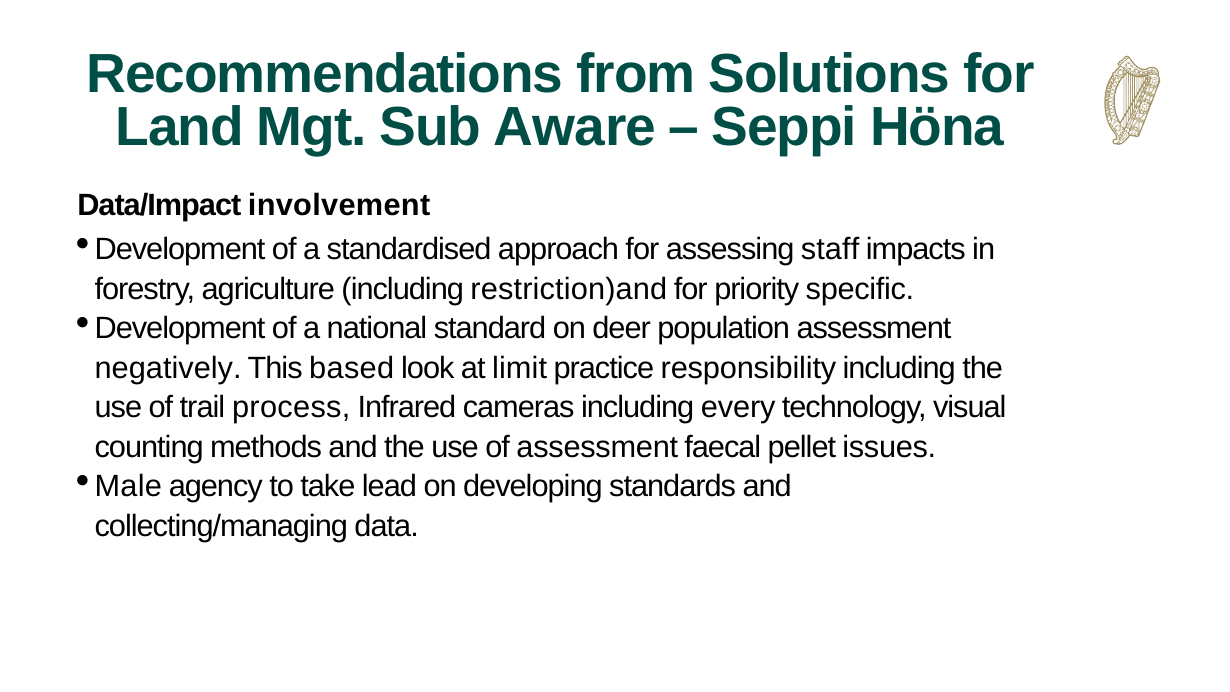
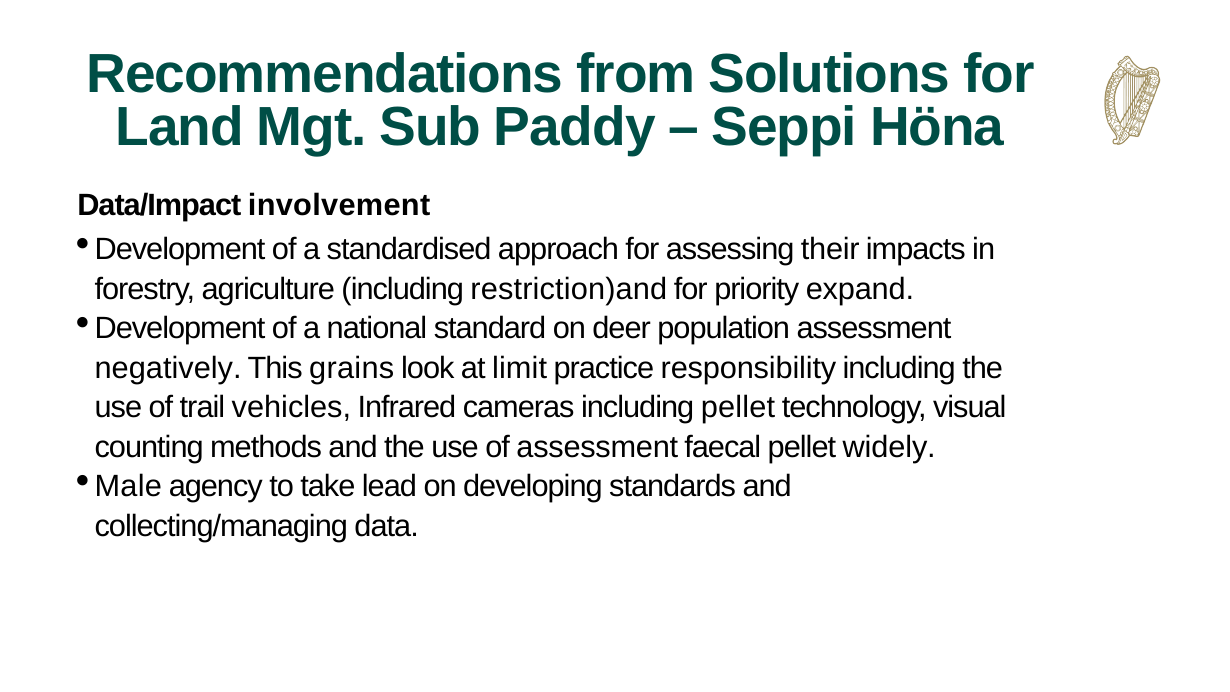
Aware: Aware -> Paddy
staff: staff -> their
specific: specific -> expand
based: based -> grains
process: process -> vehicles
including every: every -> pellet
issues: issues -> widely
